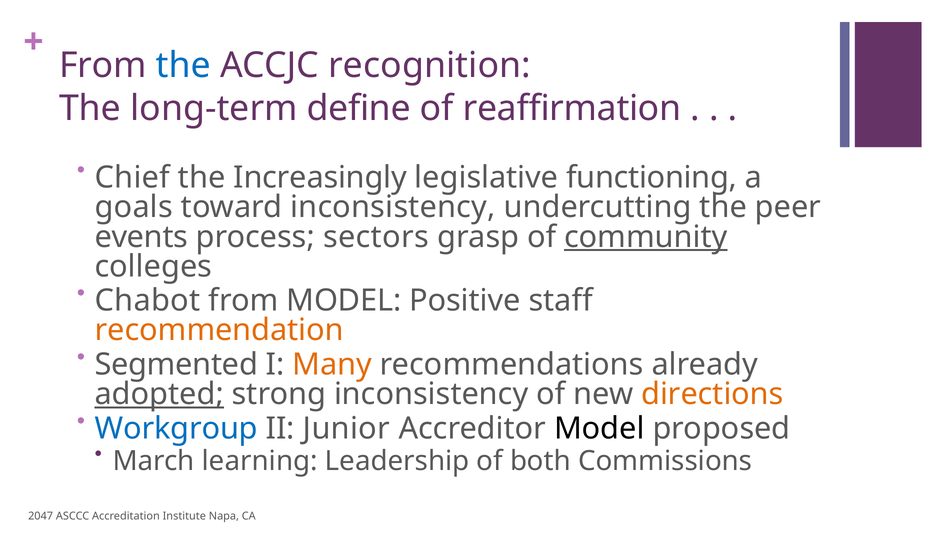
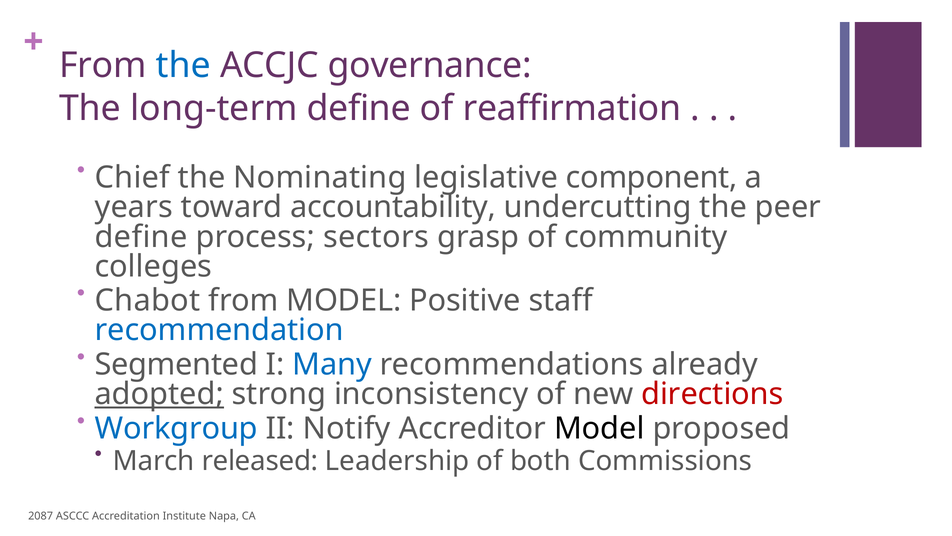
recognition: recognition -> governance
Increasingly: Increasingly -> Nominating
functioning: functioning -> component
goals: goals -> years
toward inconsistency: inconsistency -> accountability
events at (141, 237): events -> define
community underline: present -> none
recommendation colour: orange -> blue
Many colour: orange -> blue
directions colour: orange -> red
Junior: Junior -> Notify
learning: learning -> released
2047: 2047 -> 2087
